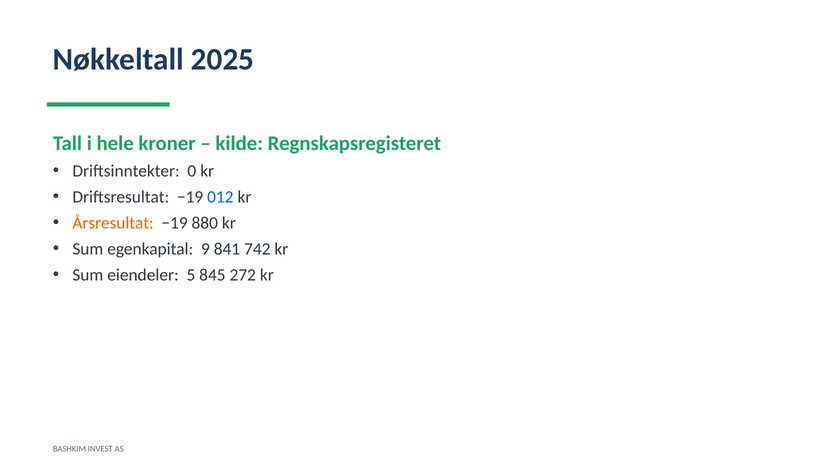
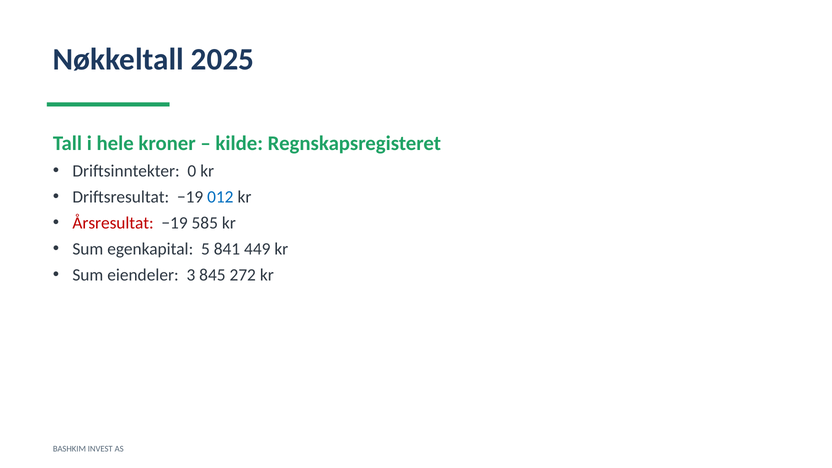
Årsresultat colour: orange -> red
880: 880 -> 585
9: 9 -> 5
742: 742 -> 449
5: 5 -> 3
